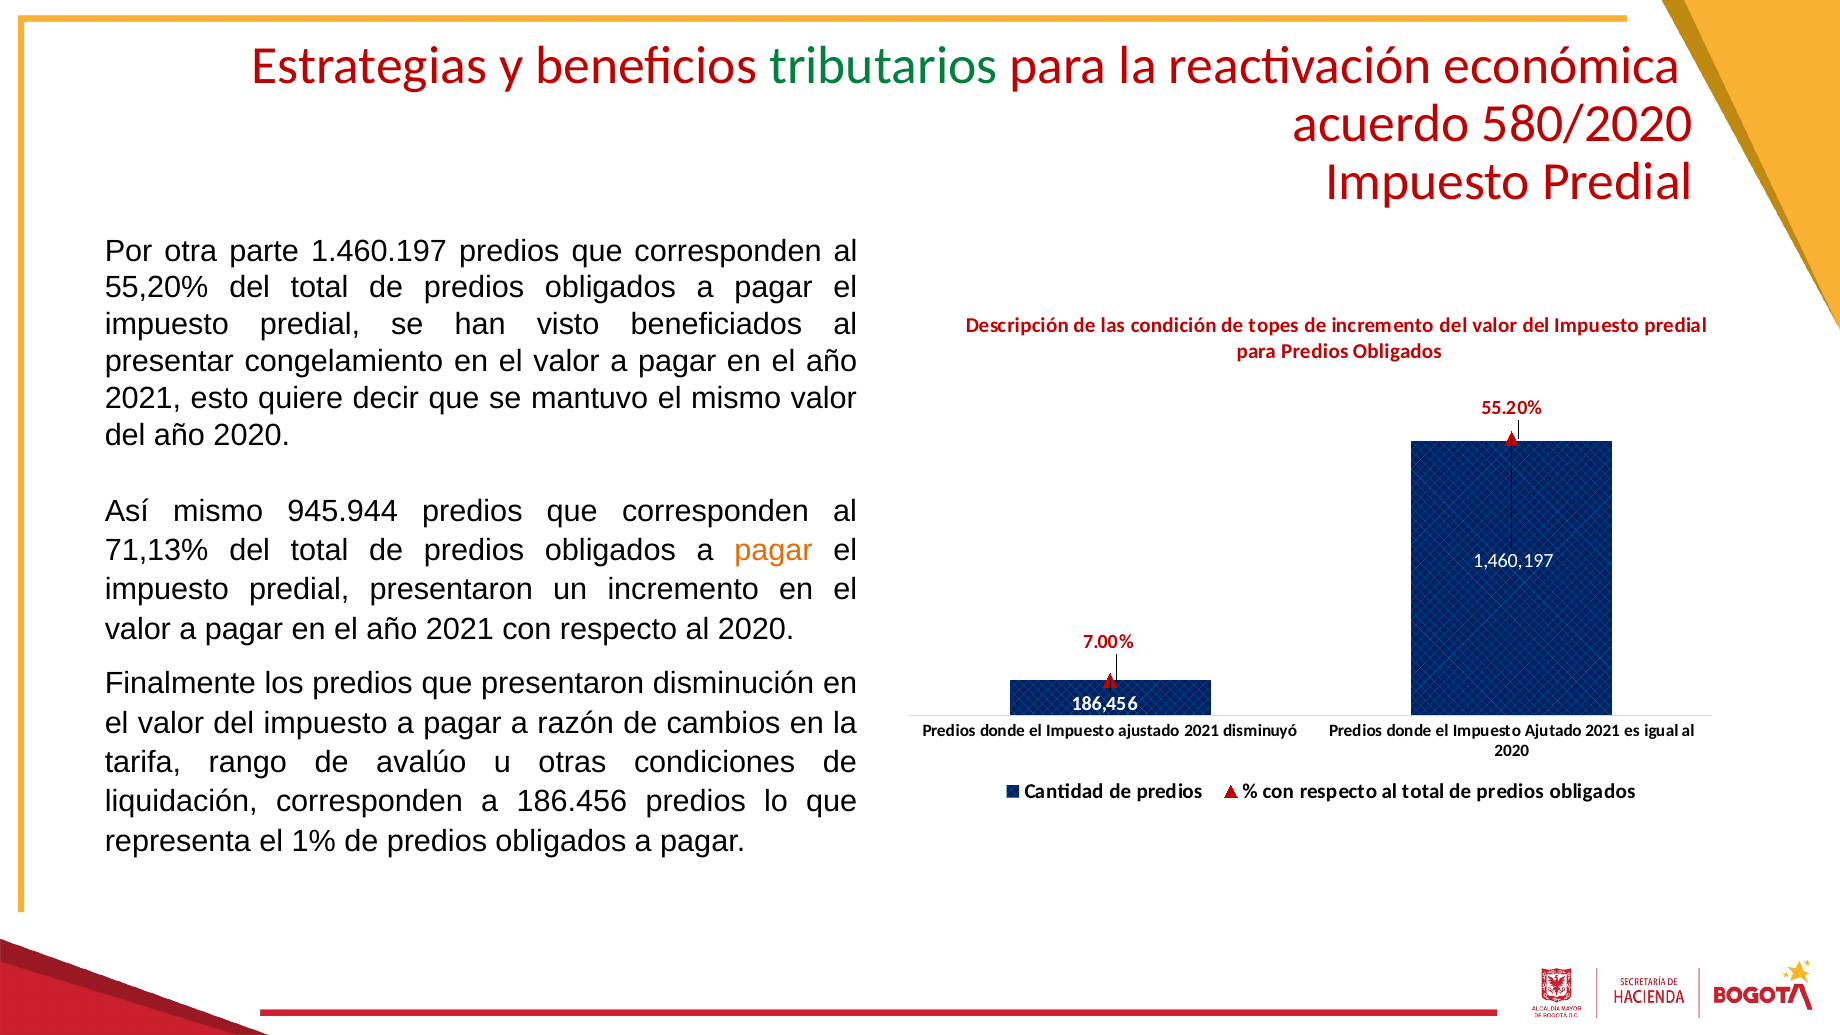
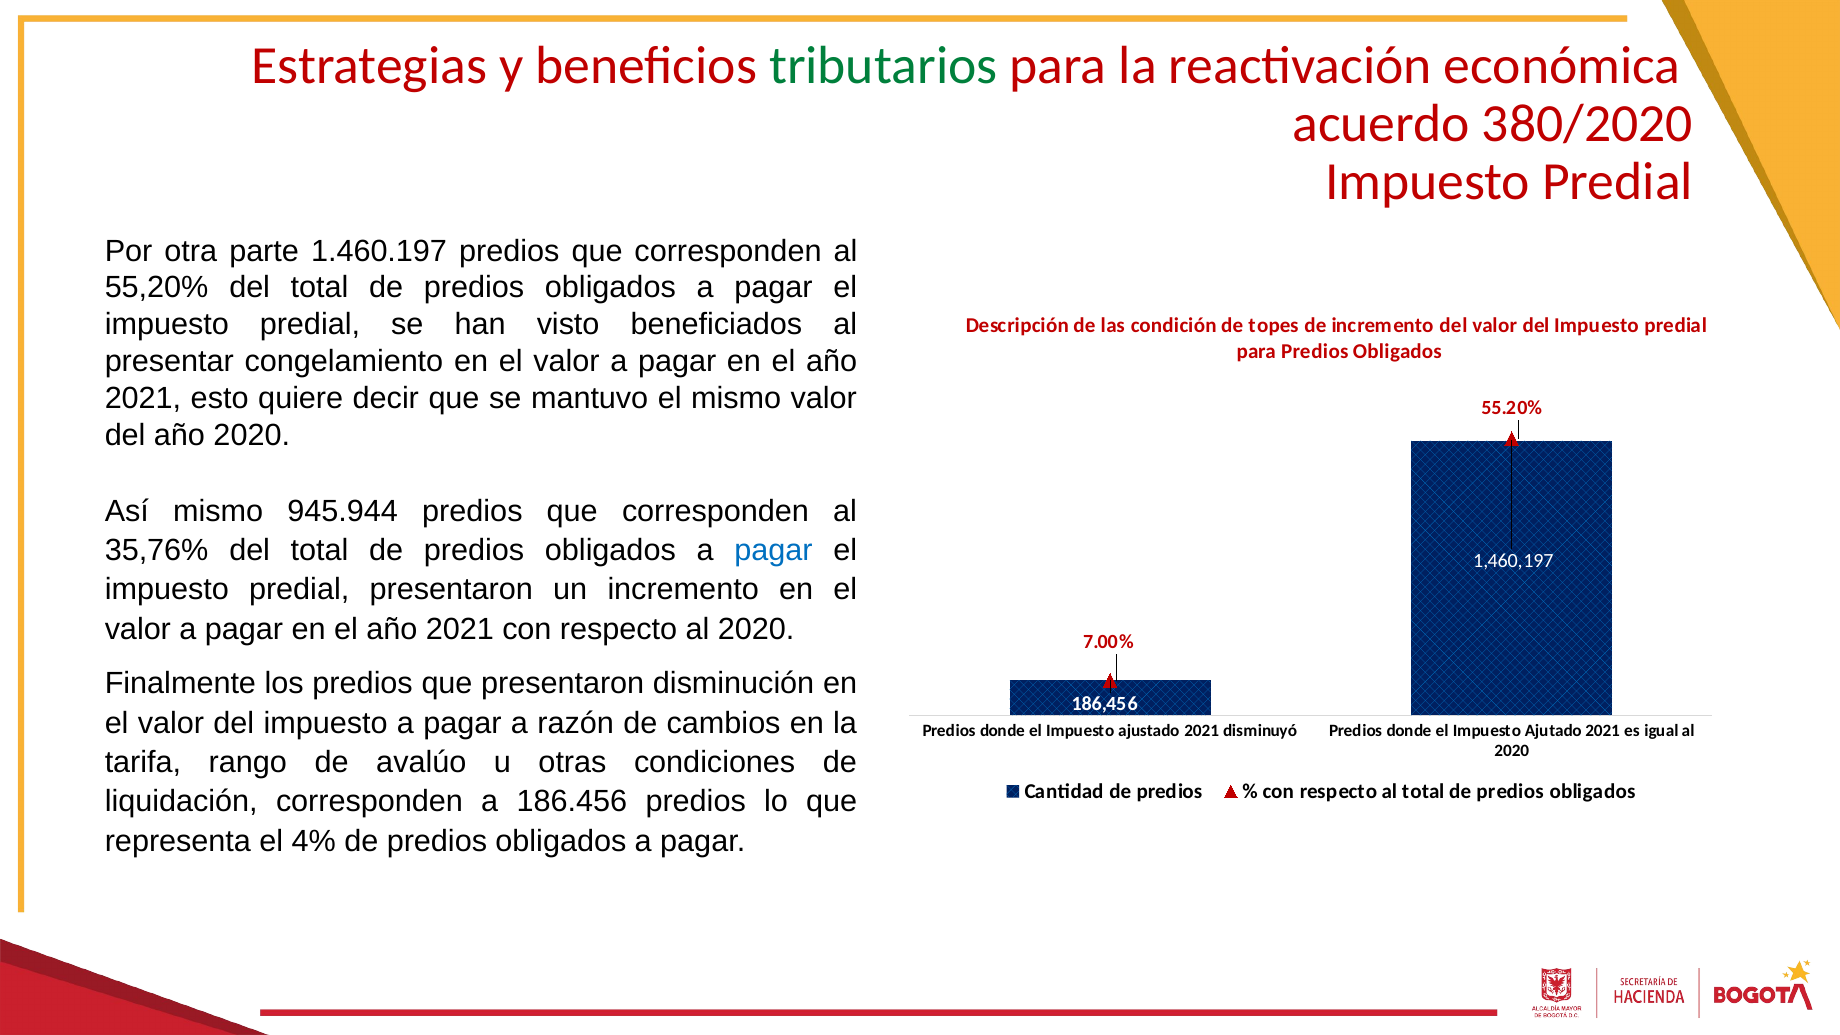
580/2020: 580/2020 -> 380/2020
71,13%: 71,13% -> 35,76%
pagar at (774, 550) colour: orange -> blue
1%: 1% -> 4%
